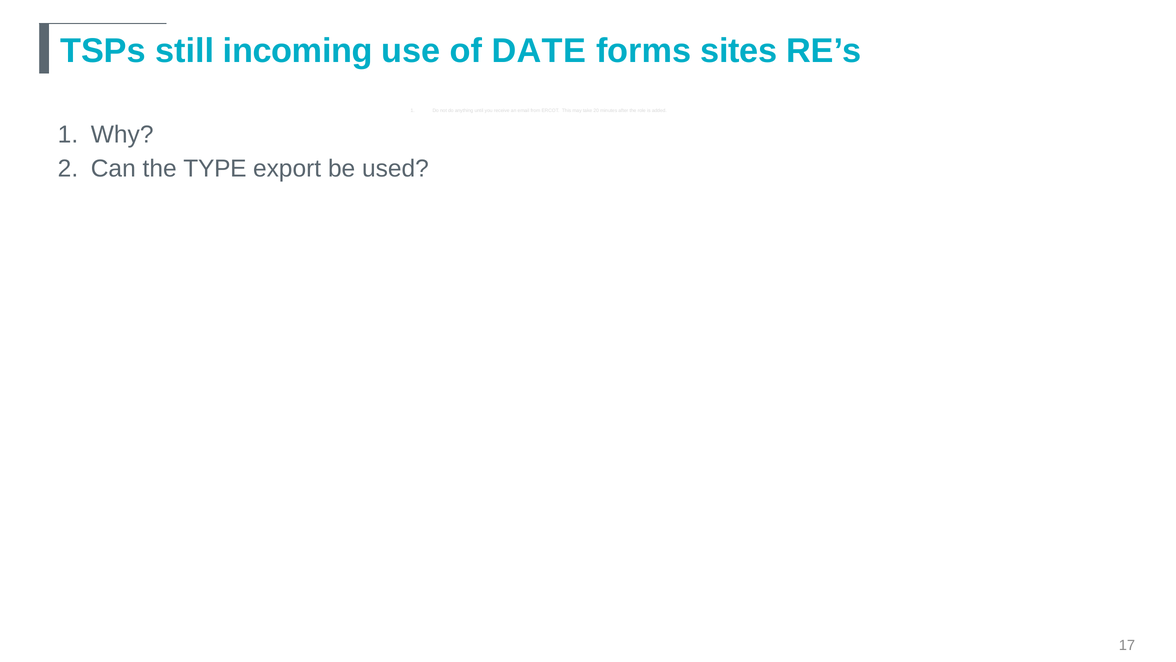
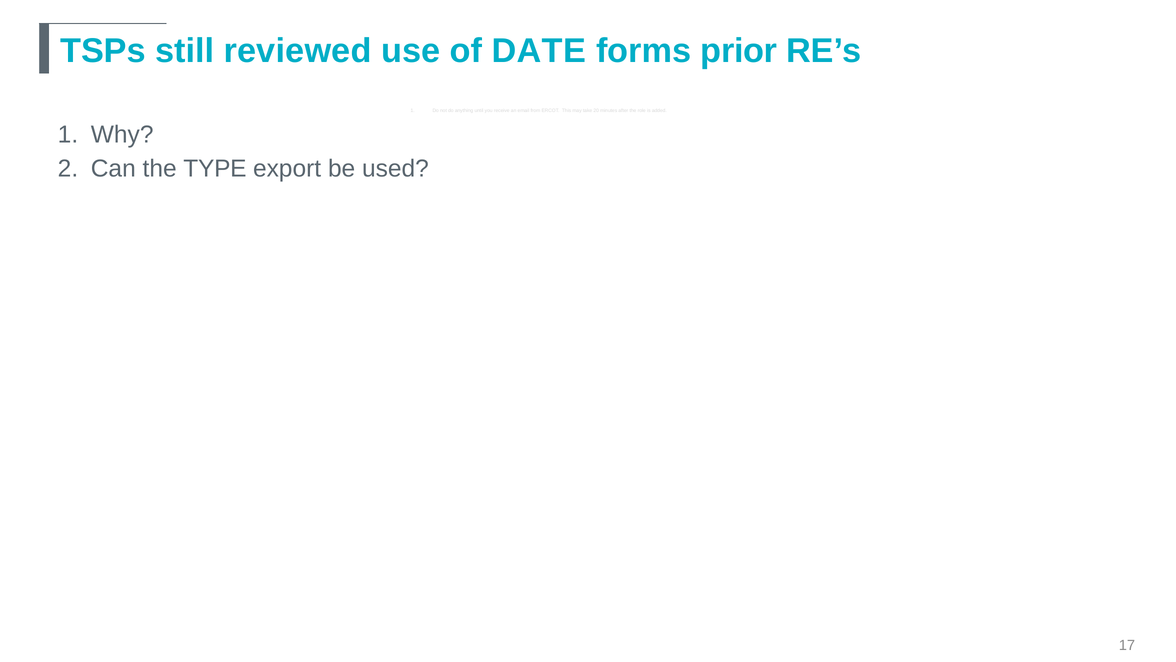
incoming: incoming -> reviewed
sites: sites -> prior
